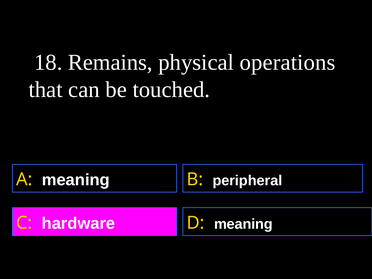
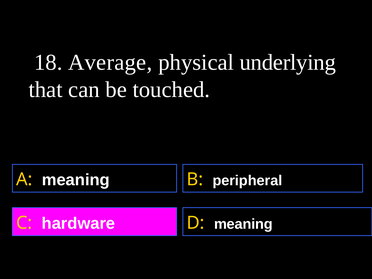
Remains: Remains -> Average
operations: operations -> underlying
